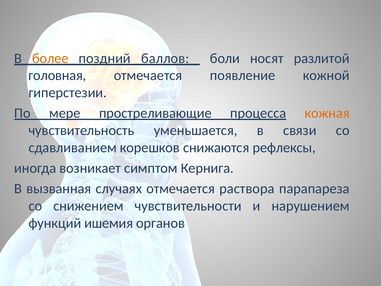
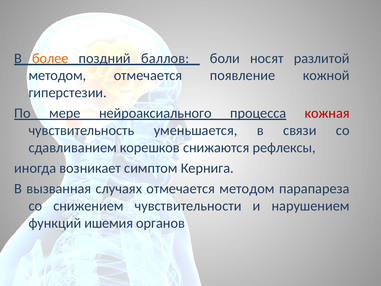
головная at (57, 75): головная -> методом
простреливающие: простреливающие -> нейроаксиального
кожная colour: orange -> red
отмечается раствора: раствора -> методом
